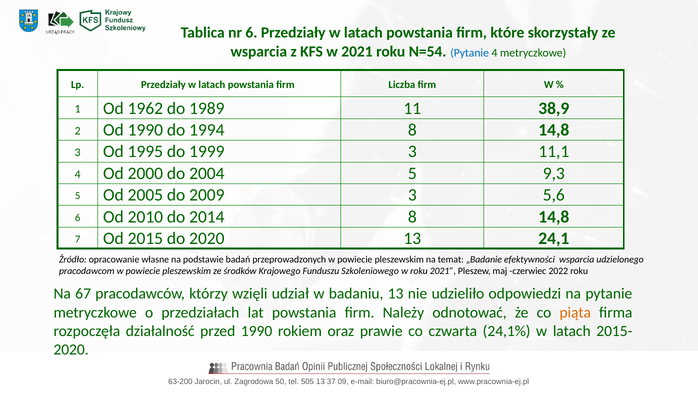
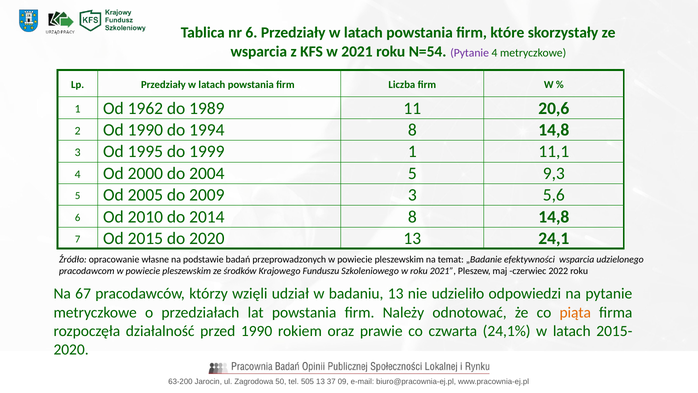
Pytanie at (470, 53) colour: blue -> purple
38,9: 38,9 -> 20,6
1999 3: 3 -> 1
